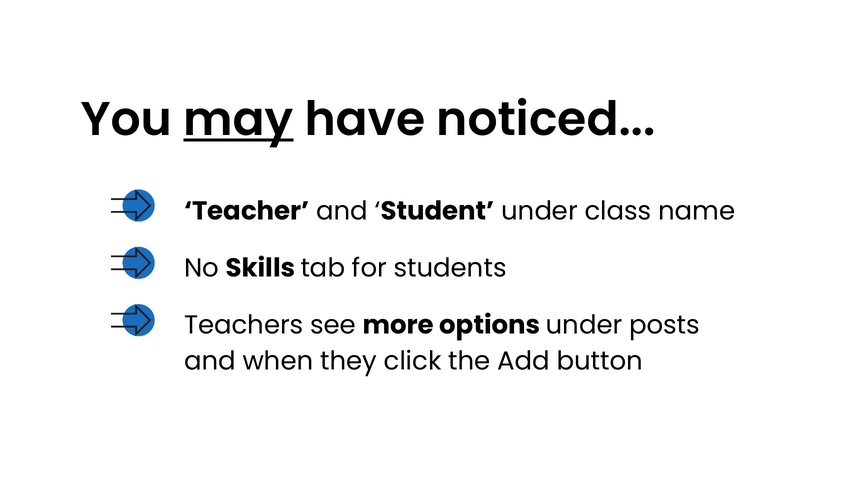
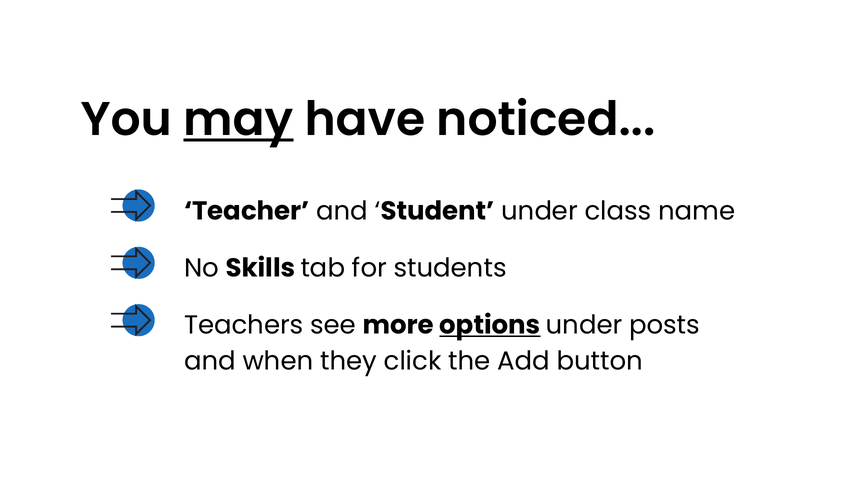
options underline: none -> present
